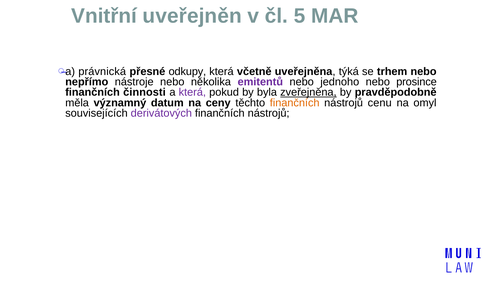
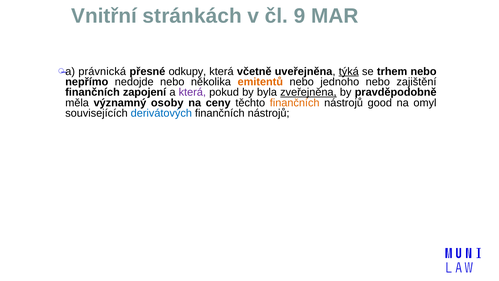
uveřejněn: uveřejněn -> stránkách
5: 5 -> 9
týká underline: none -> present
nástroje: nástroje -> nedojde
emitentů colour: purple -> orange
prosince: prosince -> zajištění
činnosti: činnosti -> zapojení
datum: datum -> osoby
cenu: cenu -> good
derivátových colour: purple -> blue
